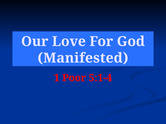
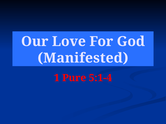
Poor: Poor -> Pure
